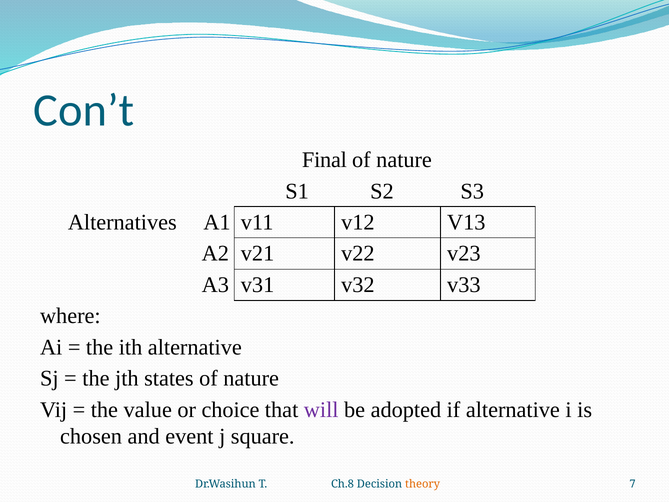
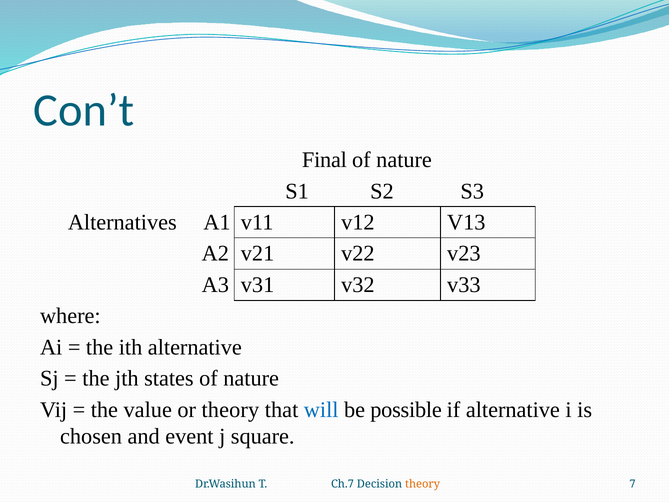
or choice: choice -> theory
will colour: purple -> blue
adopted: adopted -> possible
Ch.8: Ch.8 -> Ch.7
